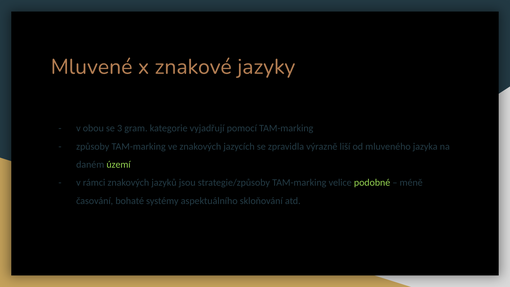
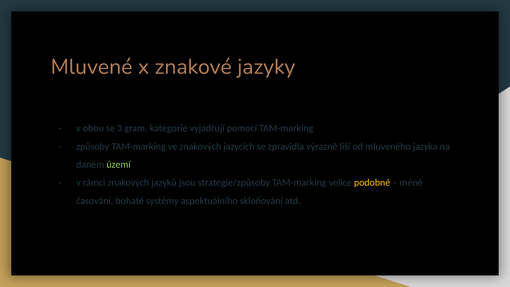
podobné colour: light green -> yellow
